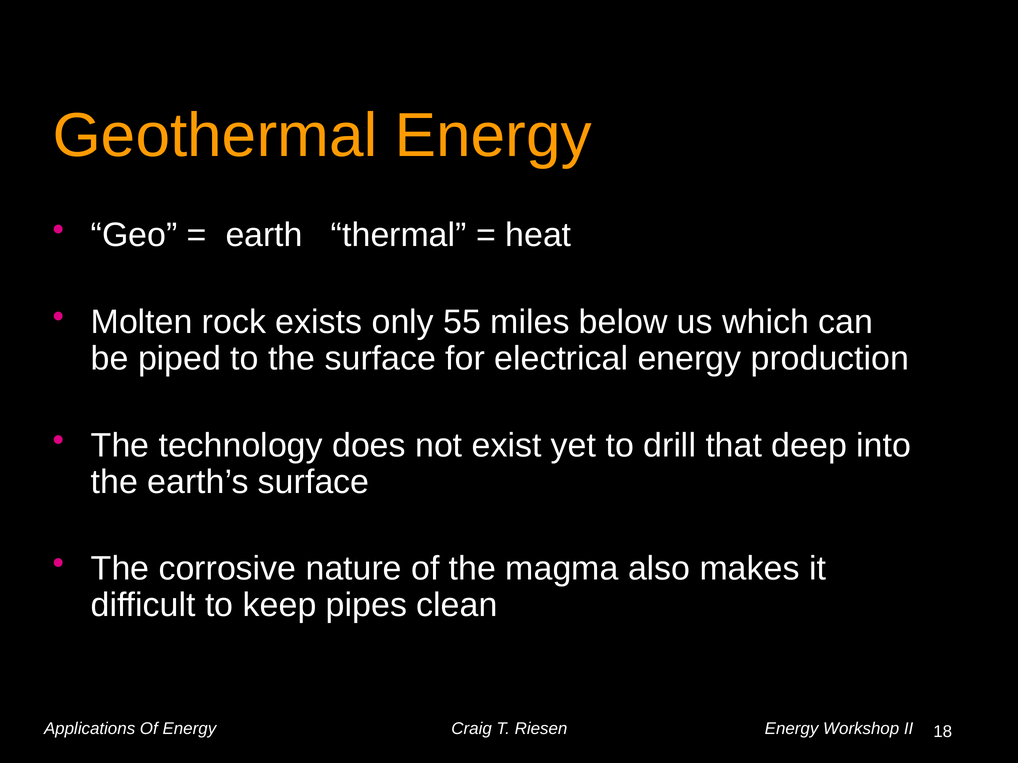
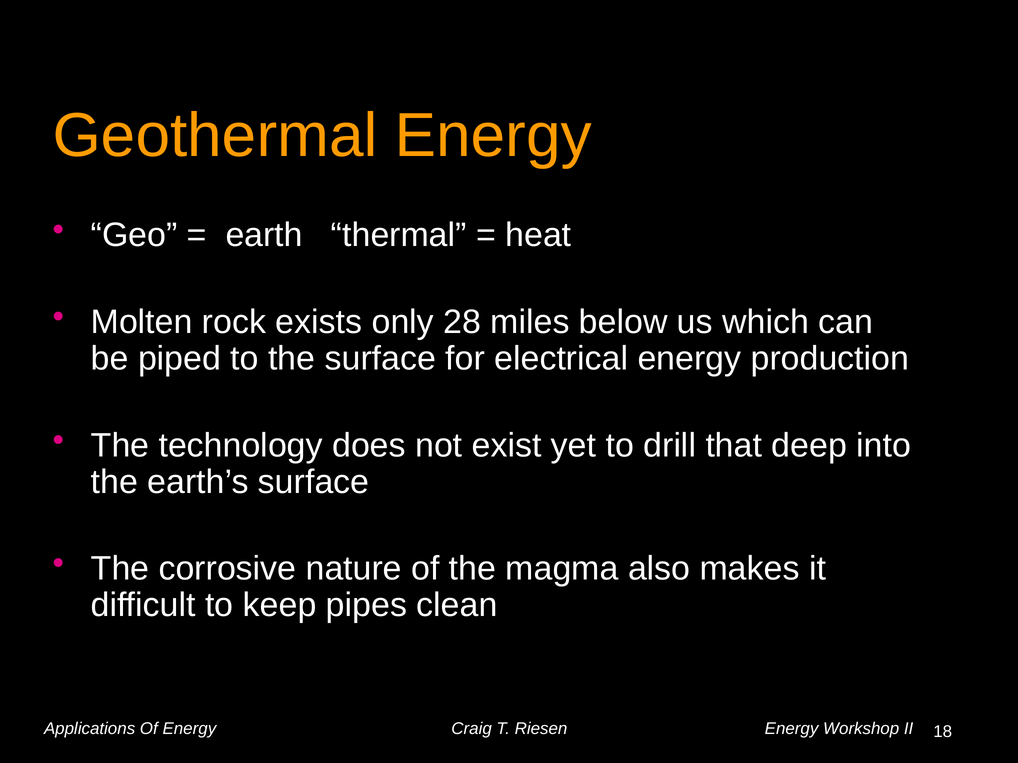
55: 55 -> 28
